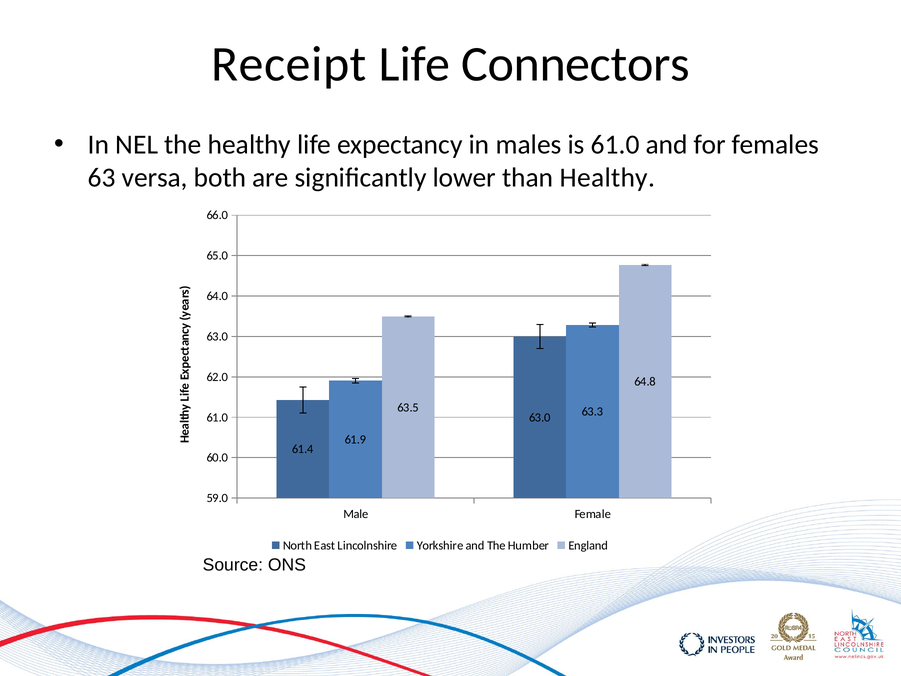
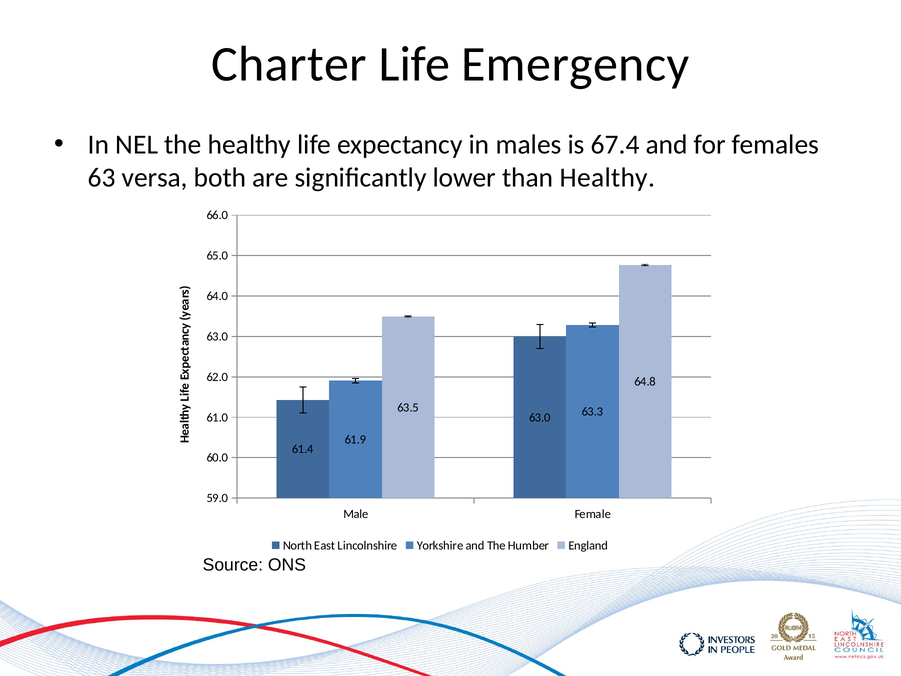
Receipt: Receipt -> Charter
Connectors: Connectors -> Emergency
is 61.0: 61.0 -> 67.4
